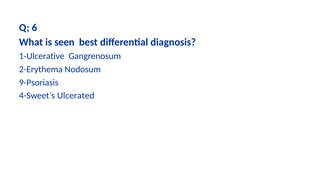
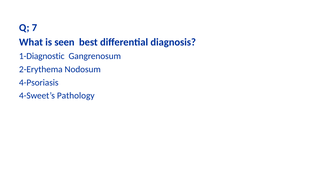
6: 6 -> 7
1-Ulcerative: 1-Ulcerative -> 1-Diagnostic
9-Psoriasis: 9-Psoriasis -> 4-Psoriasis
Ulcerated: Ulcerated -> Pathology
